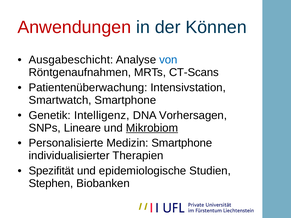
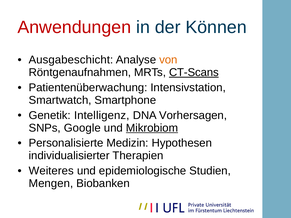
von colour: blue -> orange
CT-Scans underline: none -> present
Lineare: Lineare -> Google
Medizin Smartphone: Smartphone -> Hypothesen
Spezifität: Spezifität -> Weiteres
Stephen: Stephen -> Mengen
